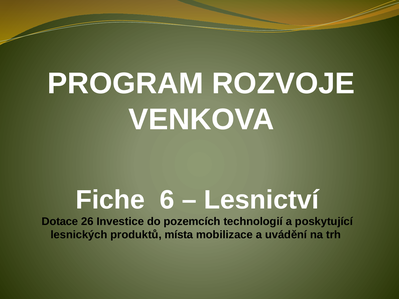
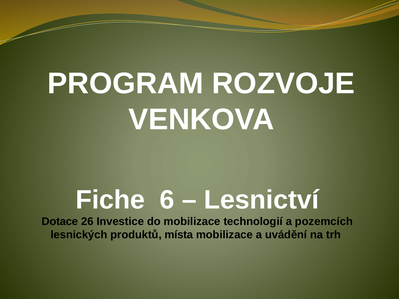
do pozemcích: pozemcích -> mobilizace
poskytující: poskytující -> pozemcích
